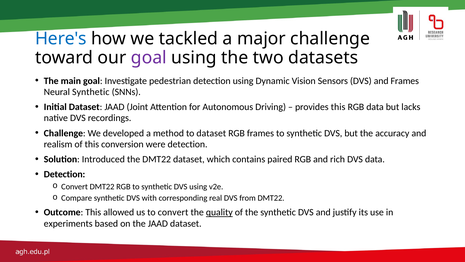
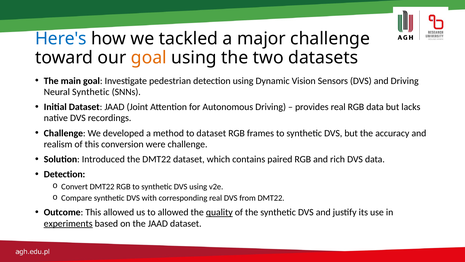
goal at (149, 58) colour: purple -> orange
and Frames: Frames -> Driving
provides this: this -> real
were detection: detection -> challenge
to convert: convert -> allowed
experiments underline: none -> present
